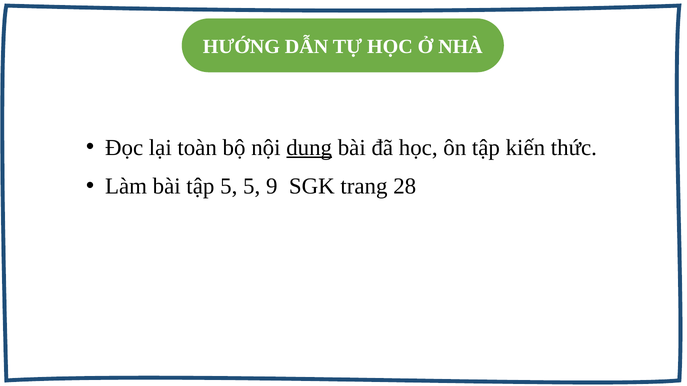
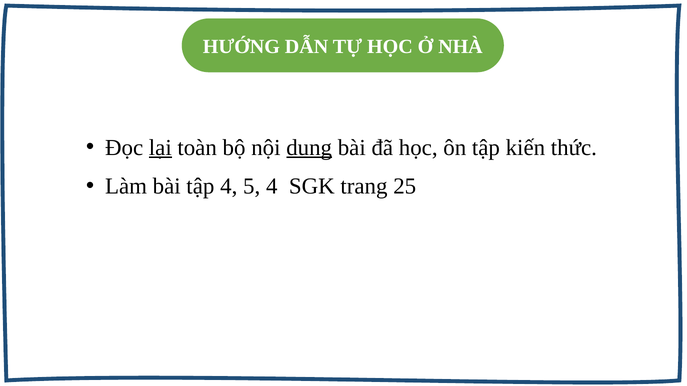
lại underline: none -> present
tập 5: 5 -> 4
5 9: 9 -> 4
28: 28 -> 25
